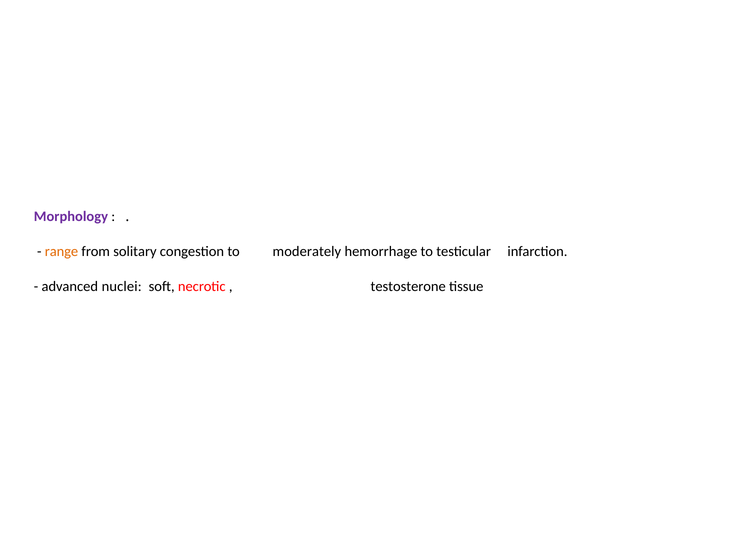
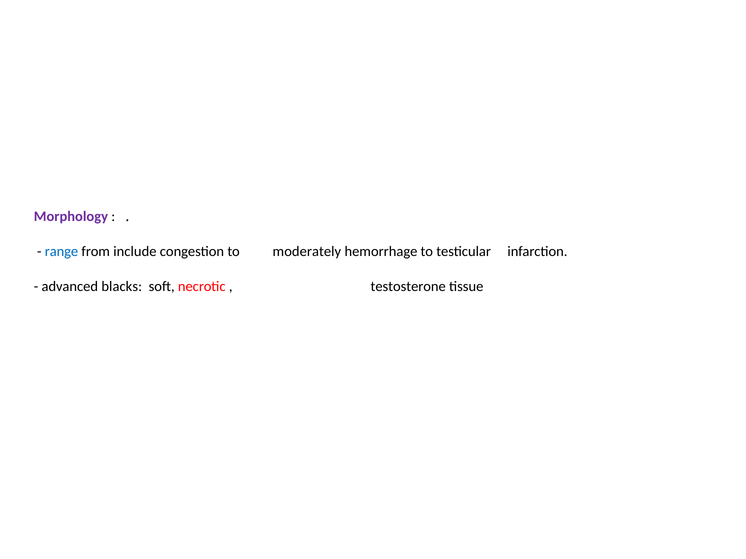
range colour: orange -> blue
solitary: solitary -> include
nuclei: nuclei -> blacks
